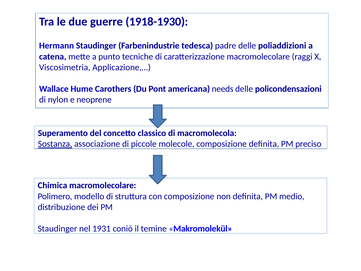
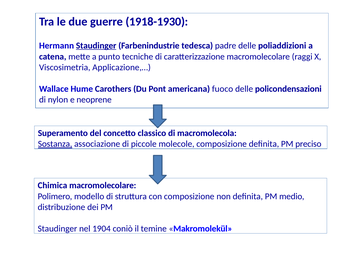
Staudinger at (96, 46) underline: none -> present
needs: needs -> fuoco
1931: 1931 -> 1904
